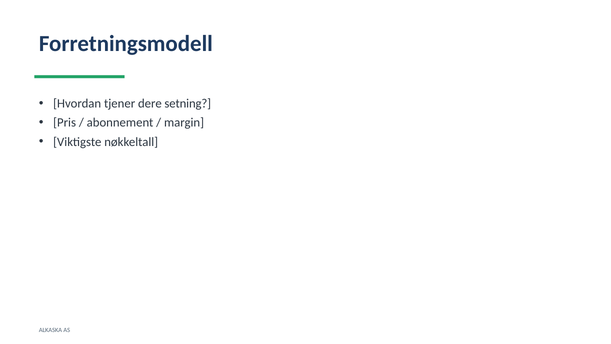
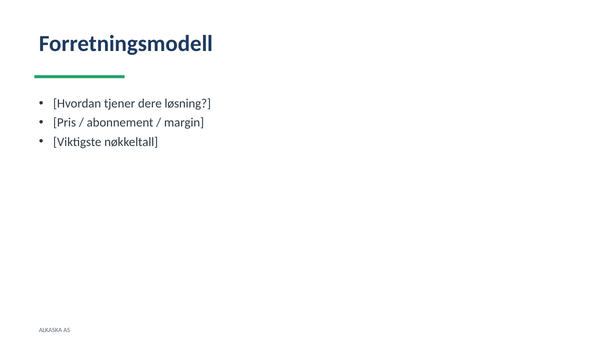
setning: setning -> løsning
